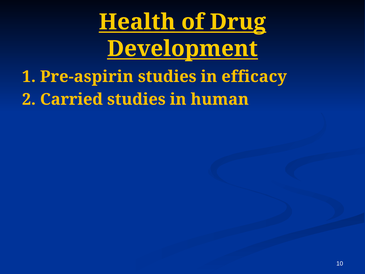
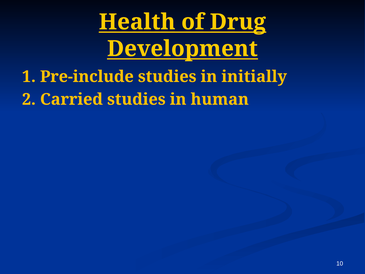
Pre-aspirin: Pre-aspirin -> Pre-include
efficacy: efficacy -> initially
